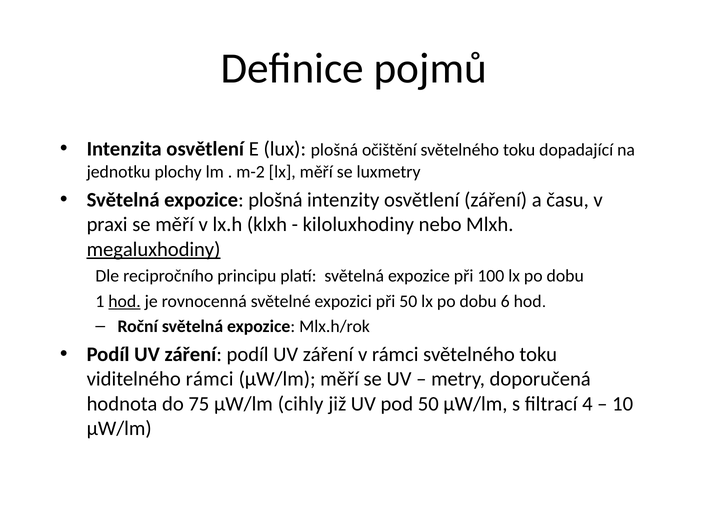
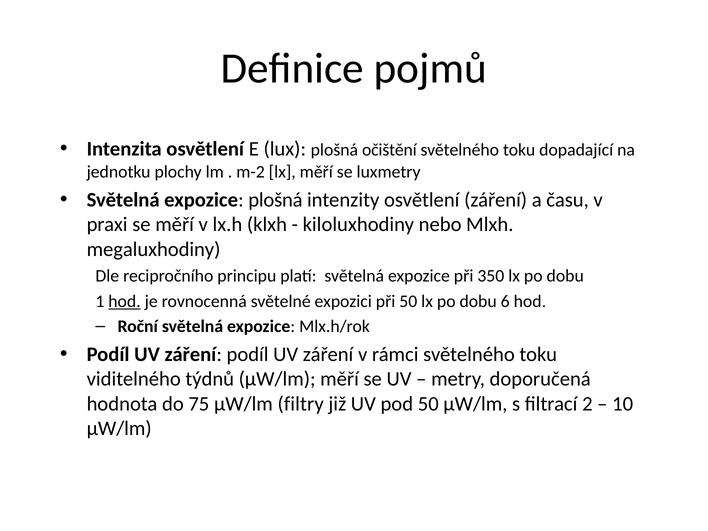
megaluxhodiny underline: present -> none
100: 100 -> 350
viditelného rámci: rámci -> týdnů
cihly: cihly -> filtry
4: 4 -> 2
